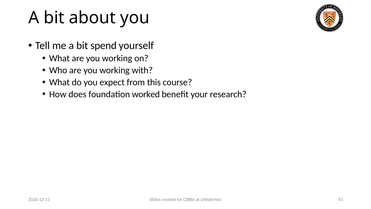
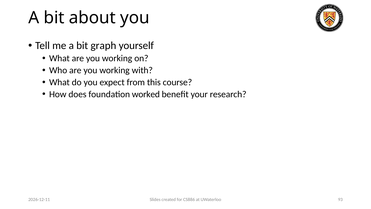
spend: spend -> graph
